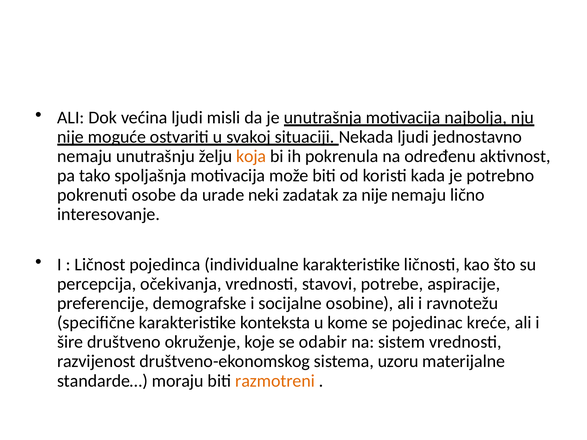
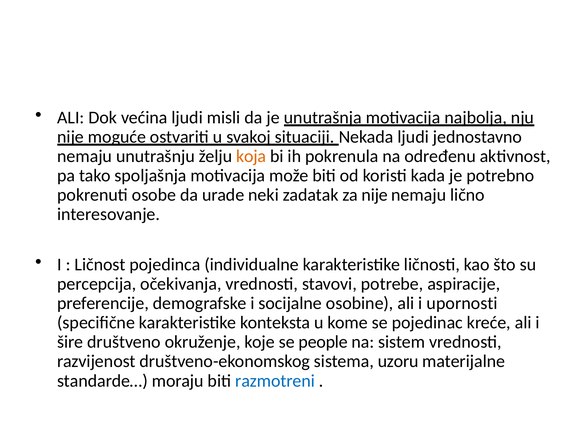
ravnotežu: ravnotežu -> upornosti
odabir: odabir -> people
razmotreni colour: orange -> blue
